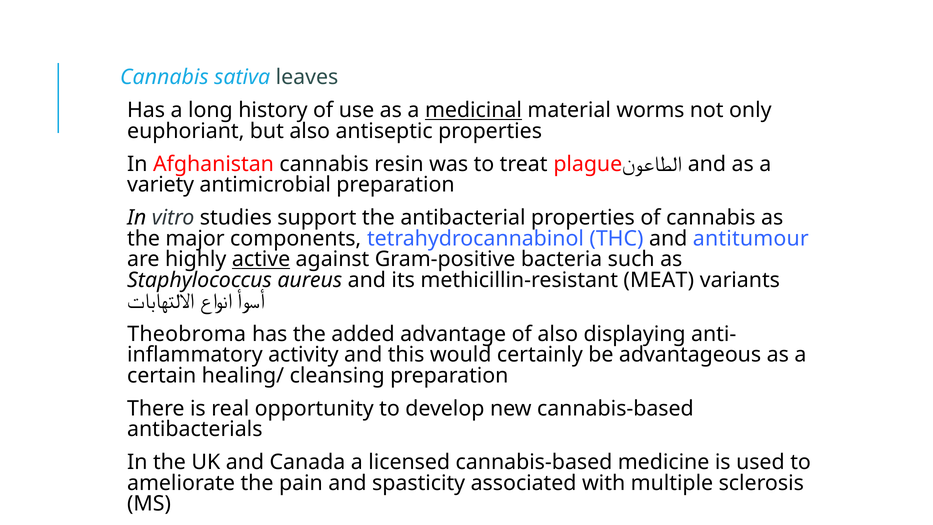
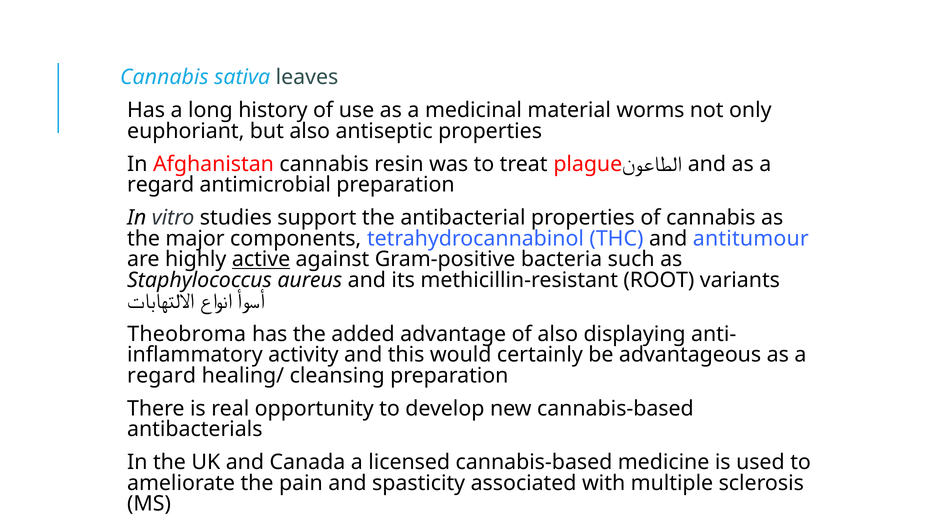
medicinal underline: present -> none
variety at (161, 185): variety -> regard
MEAT: MEAT -> ROOT
certain at (162, 375): certain -> regard
